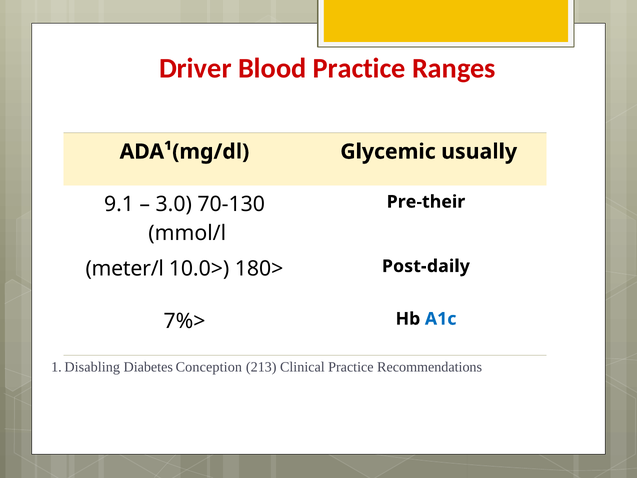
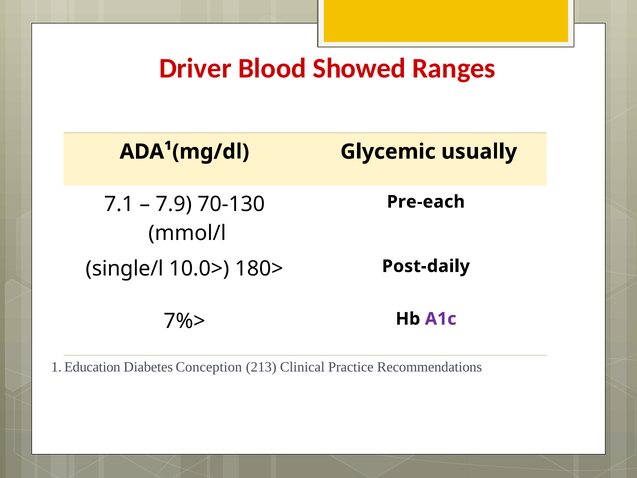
Blood Practice: Practice -> Showed
9.1: 9.1 -> 7.1
3.0: 3.0 -> 7.9
Pre-their: Pre-their -> Pre-each
meter/l: meter/l -> single/l
A1c colour: blue -> purple
Disabling: Disabling -> Education
